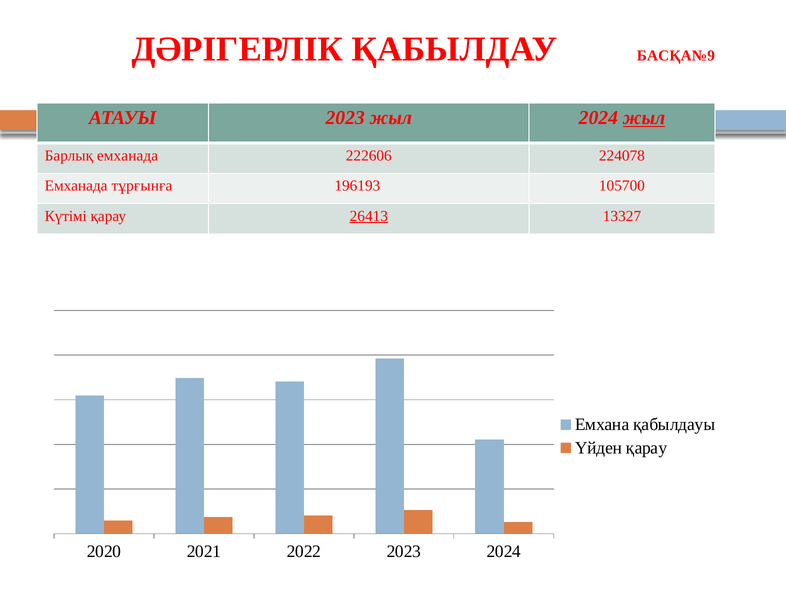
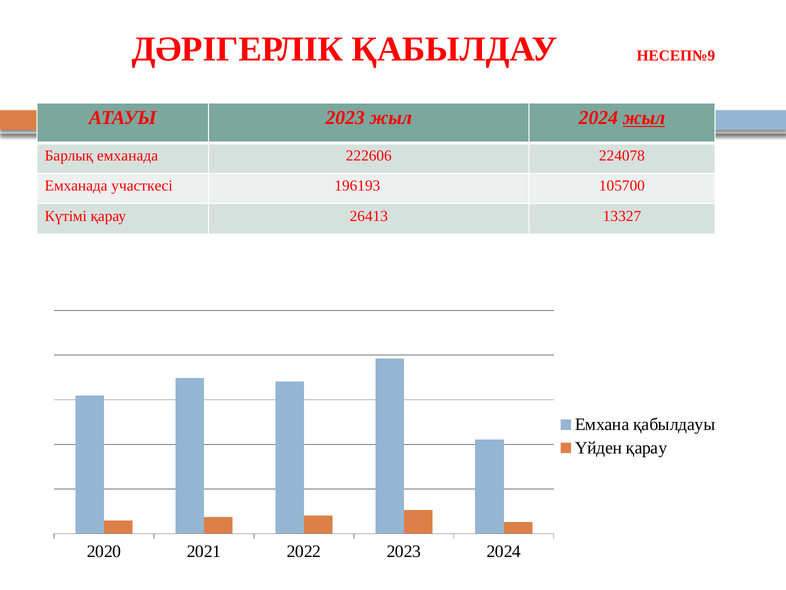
БАСҚА№9: БАСҚА№9 -> НЕСЕП№9
тұрғынға: тұрғынға -> участкесі
26413 underline: present -> none
